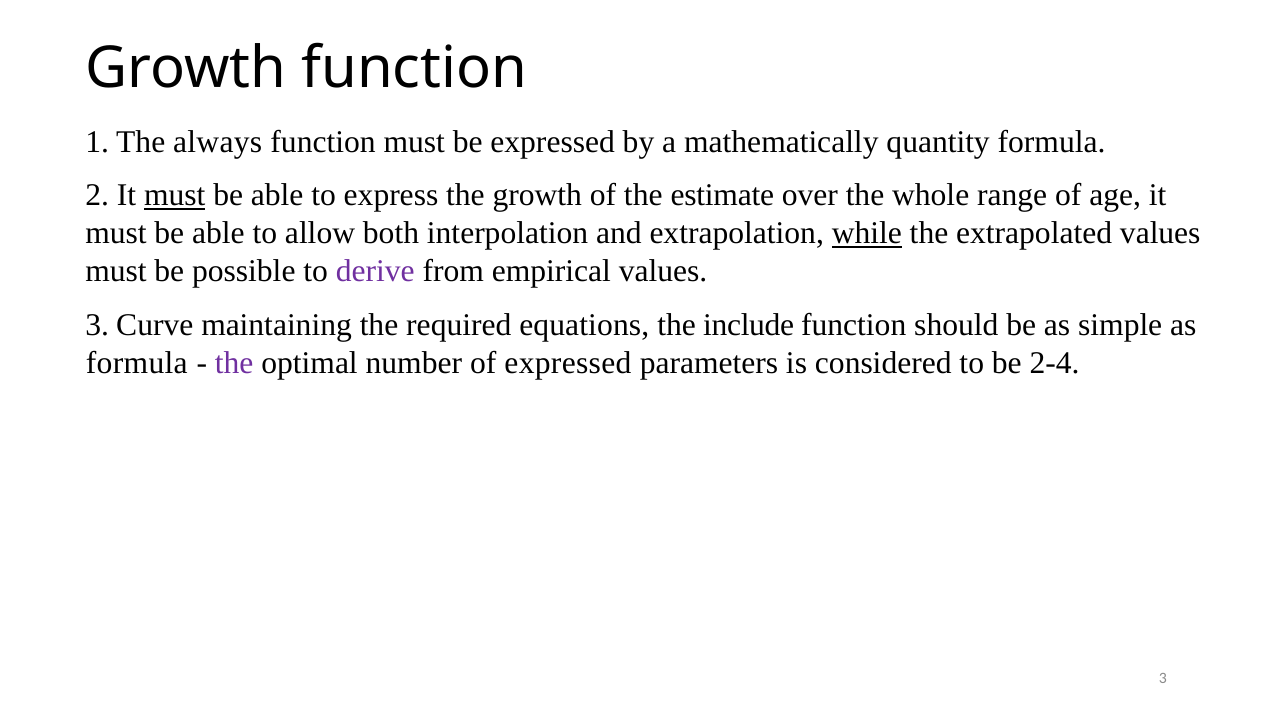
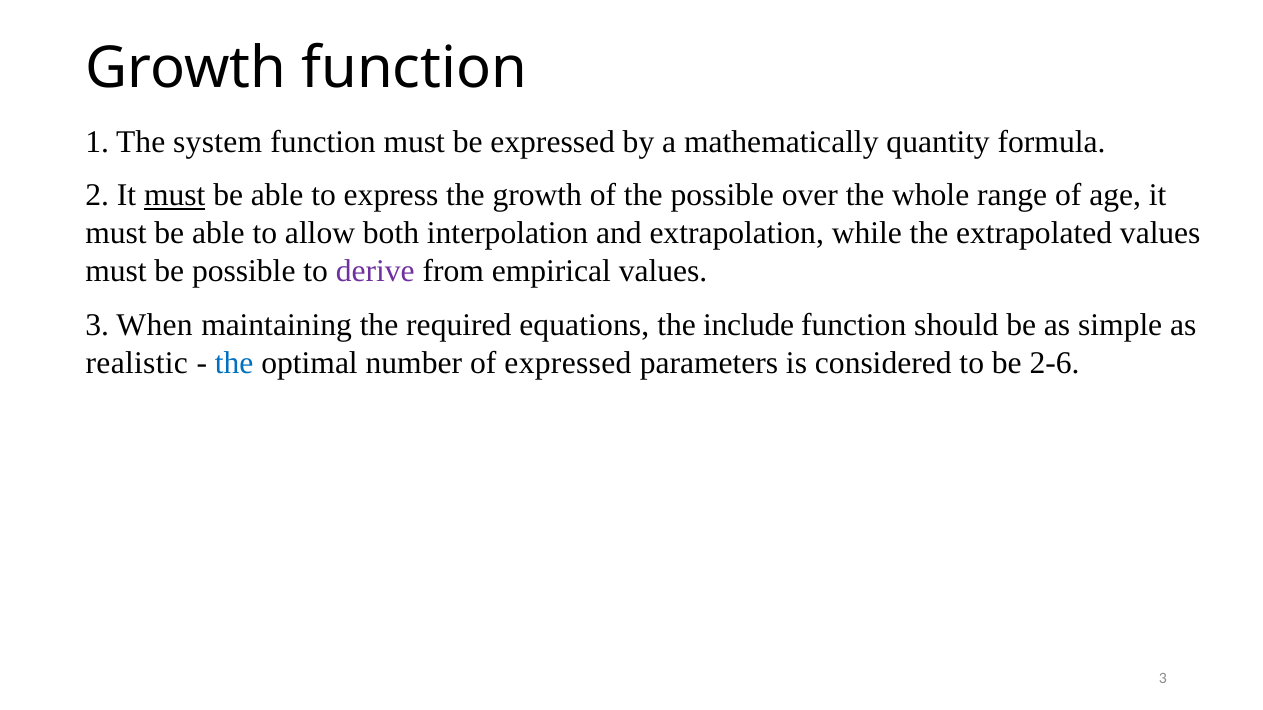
always: always -> system
the estimate: estimate -> possible
while underline: present -> none
Curve: Curve -> When
formula at (137, 363): formula -> realistic
the at (234, 363) colour: purple -> blue
2-4: 2-4 -> 2-6
